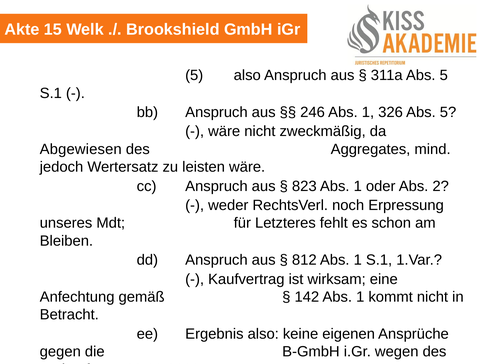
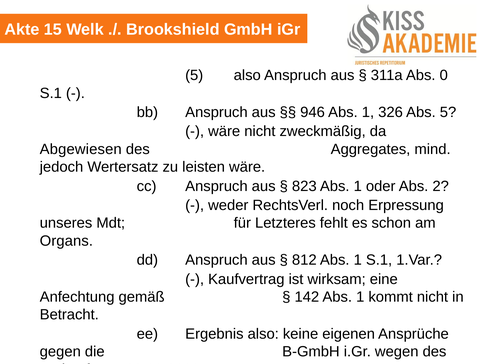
311a Abs 5: 5 -> 0
246: 246 -> 946
Bleiben: Bleiben -> Organs
